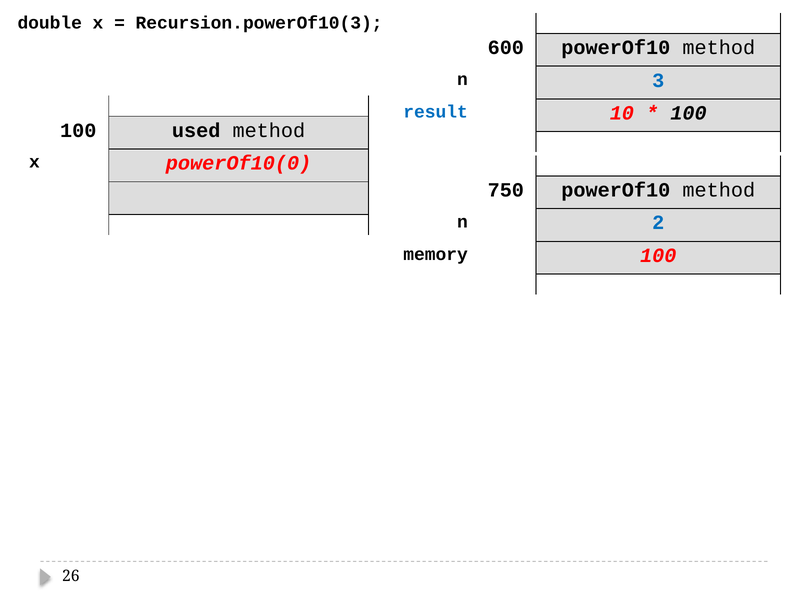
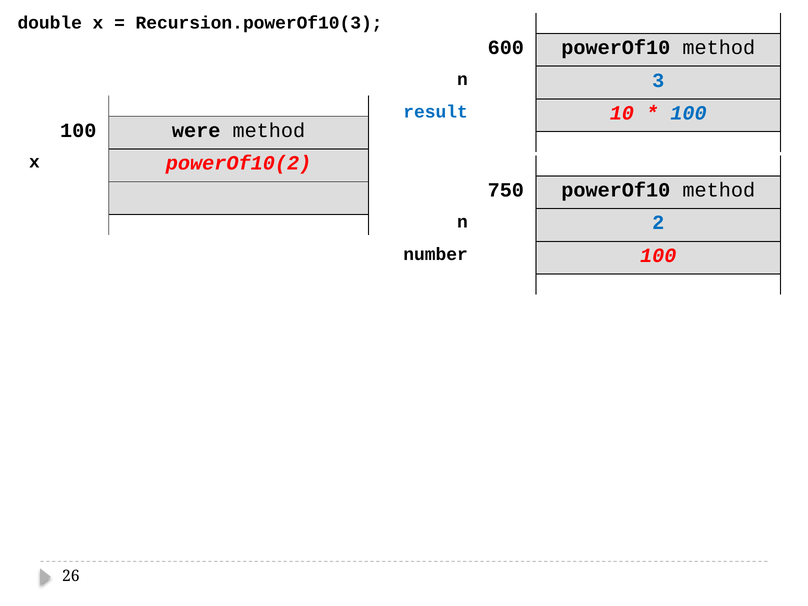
100 at (689, 113) colour: black -> blue
used: used -> were
powerOf10(0: powerOf10(0 -> powerOf10(2
memory: memory -> number
